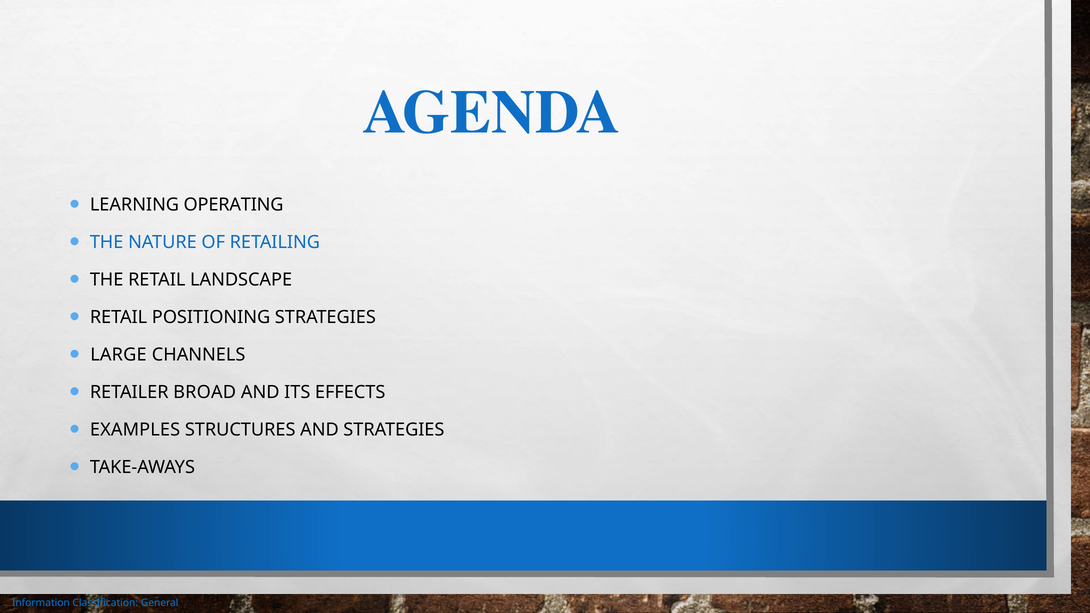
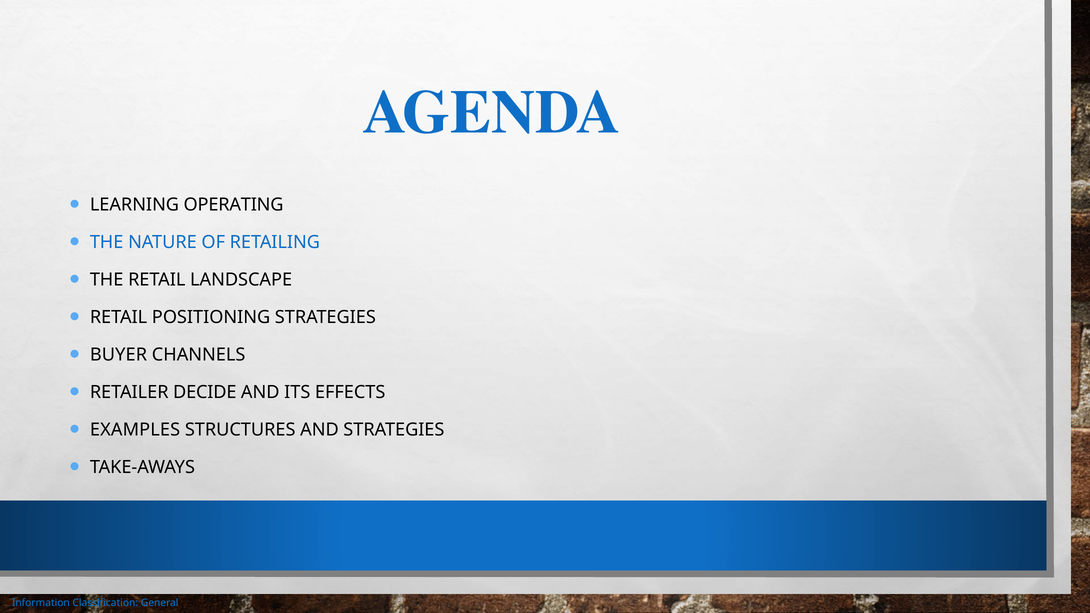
LARGE: LARGE -> BUYER
BROAD: BROAD -> DECIDE
